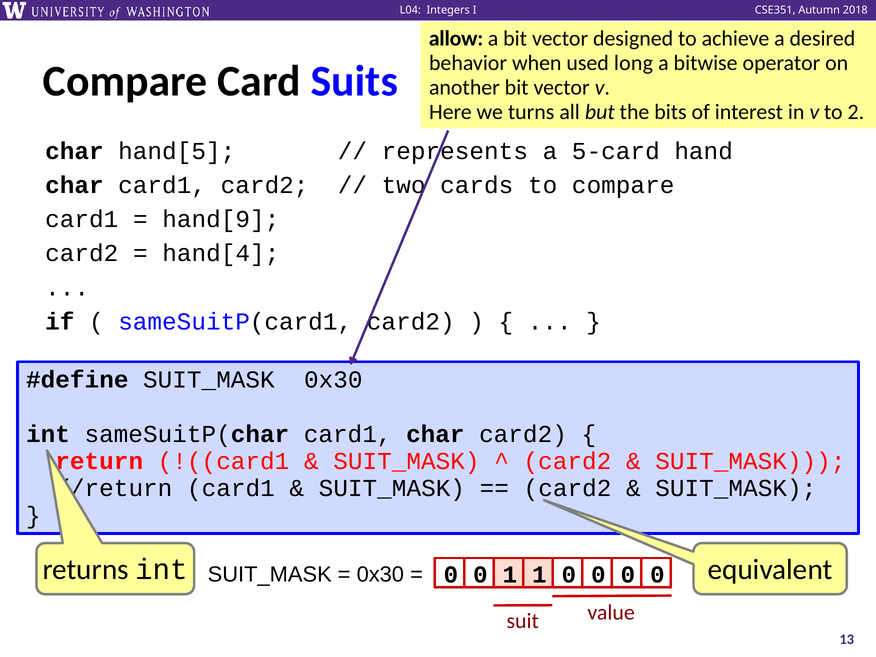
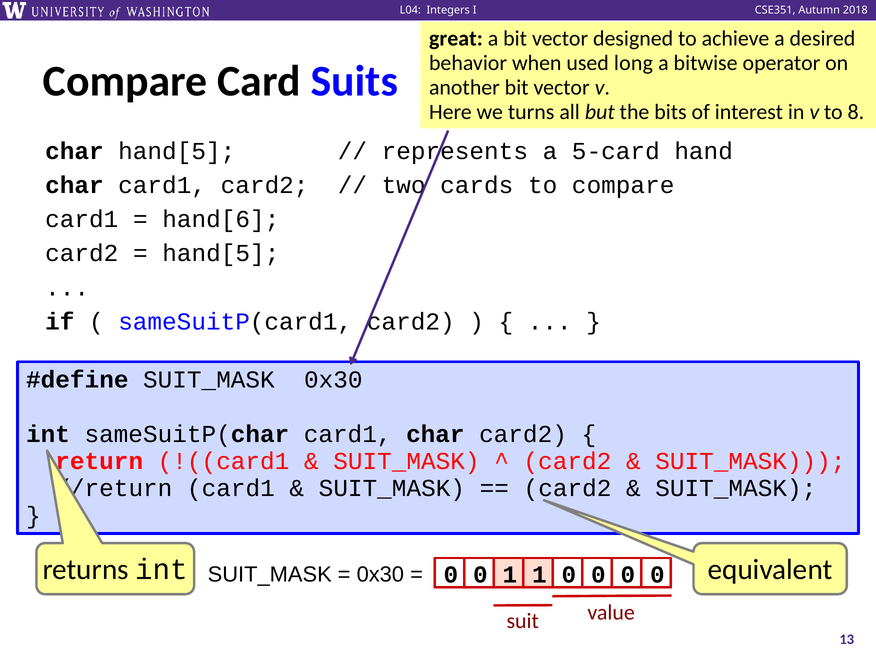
allow: allow -> great
2: 2 -> 8
hand[9: hand[9 -> hand[6
hand[4 at (221, 253): hand[4 -> hand[5
